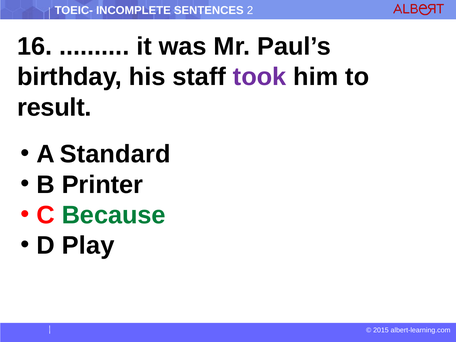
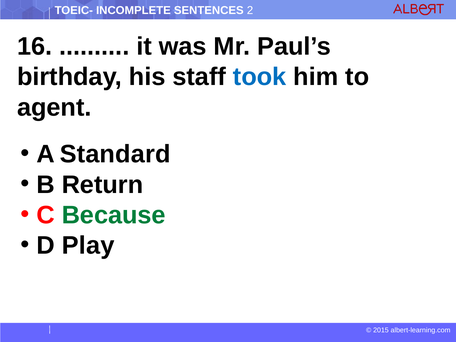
took colour: purple -> blue
result: result -> agent
Printer: Printer -> Return
